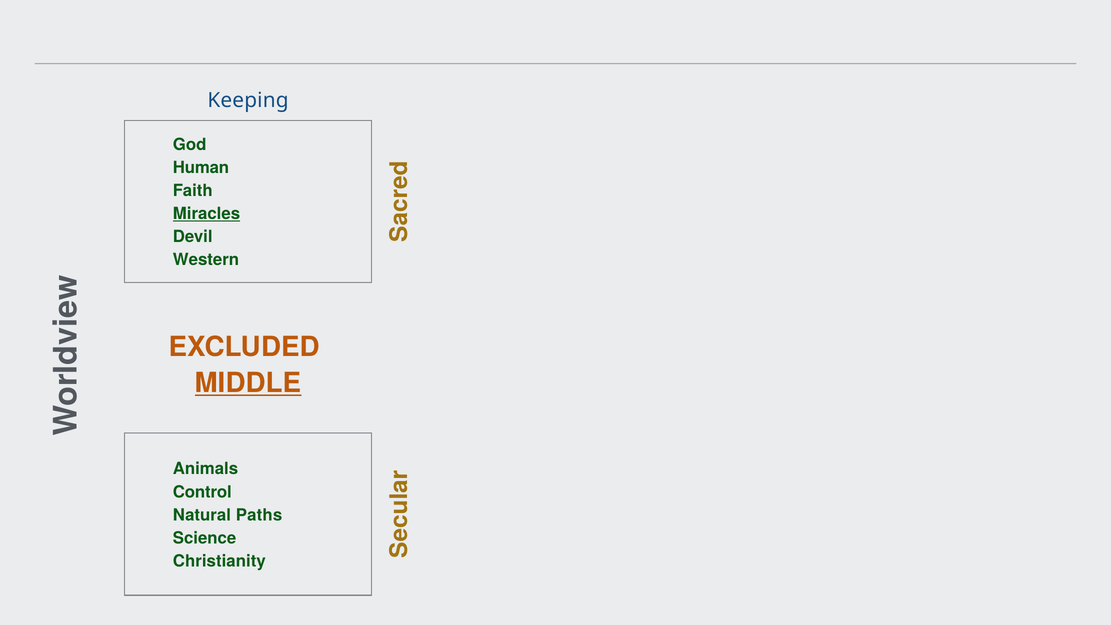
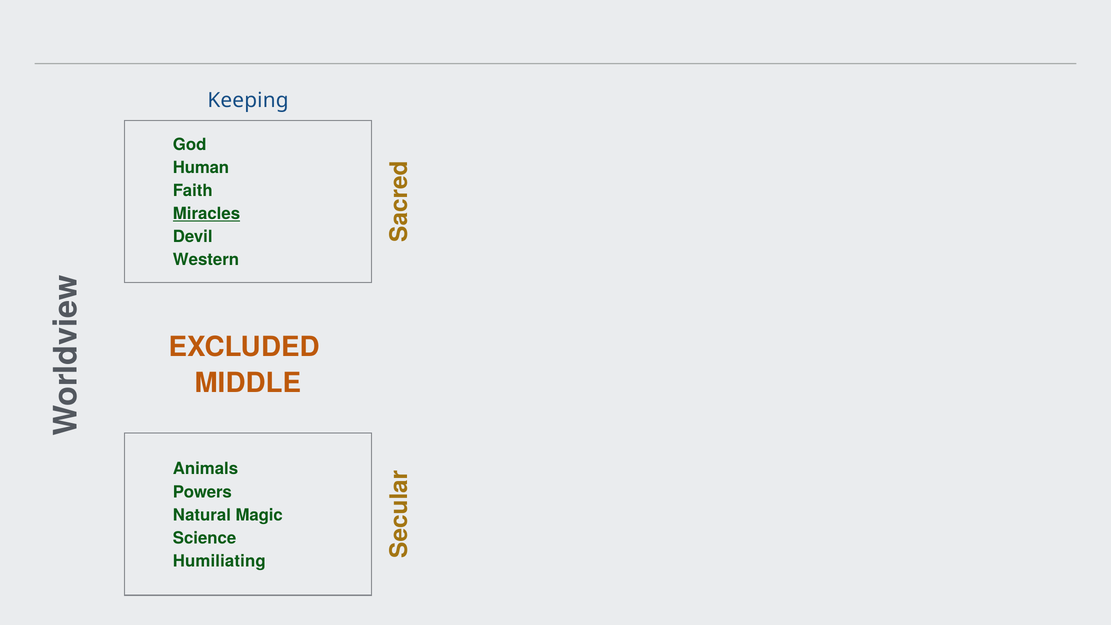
MIDDLE underline: present -> none
Control: Control -> Powers
Paths: Paths -> Magic
Christianity: Christianity -> Humiliating
